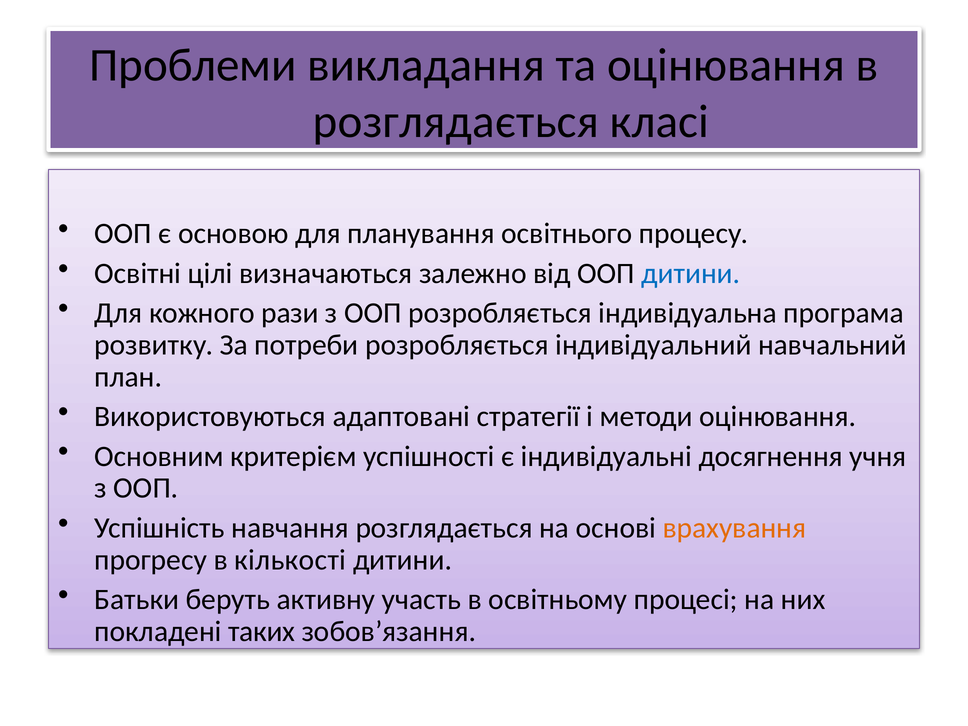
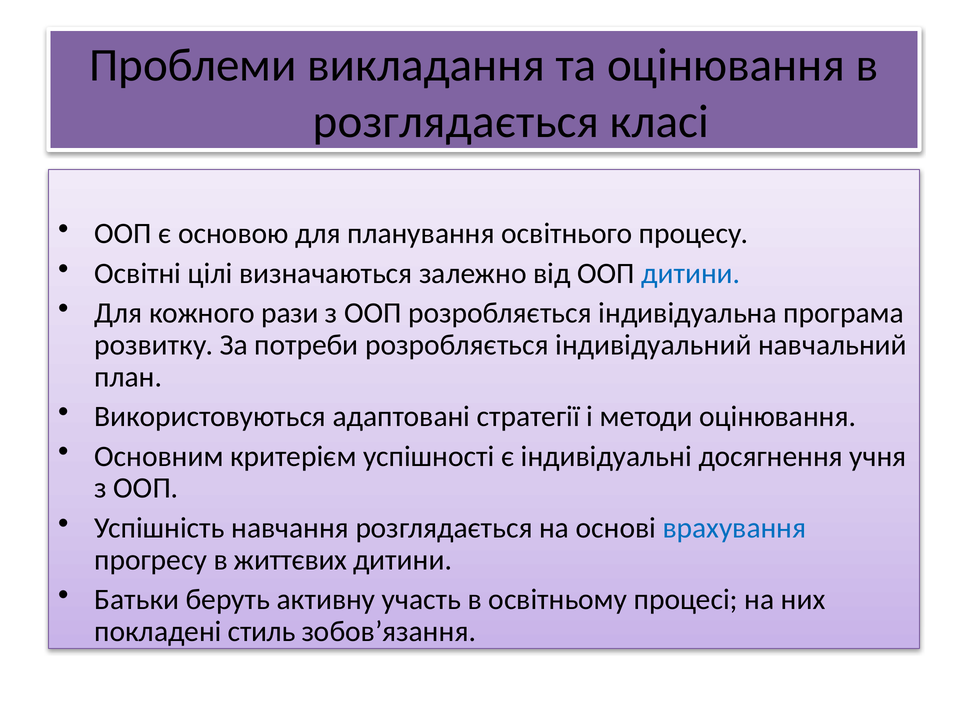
врахування colour: orange -> blue
кількості: кількості -> життєвих
таких: таких -> стиль
